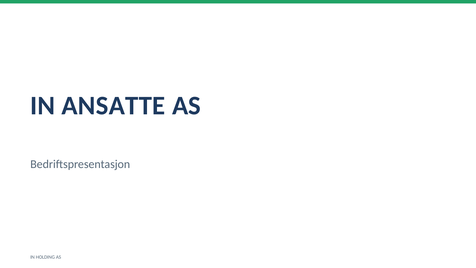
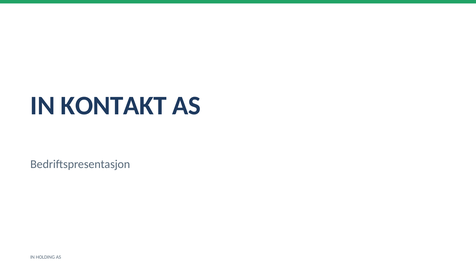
ANSATTE: ANSATTE -> KONTAKT
